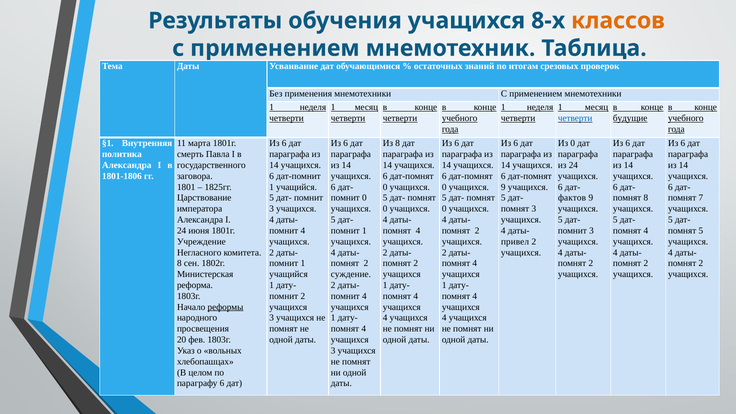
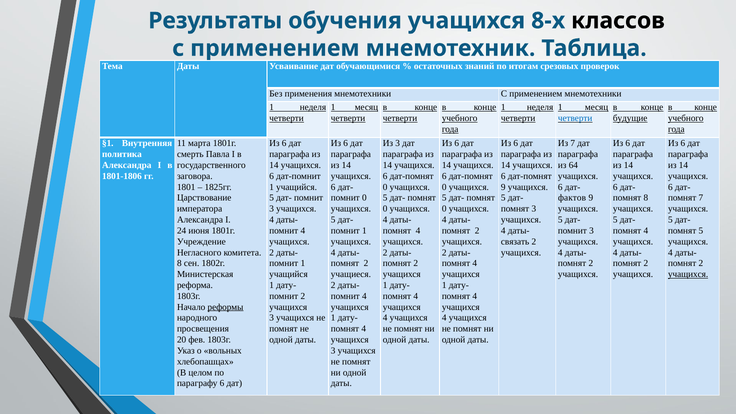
классов colour: orange -> black
Из 8: 8 -> 3
Из 0: 0 -> 7
из 24: 24 -> 64
привел: привел -> связать
суждение: суждение -> учащиеся
учащихся at (688, 274) underline: none -> present
